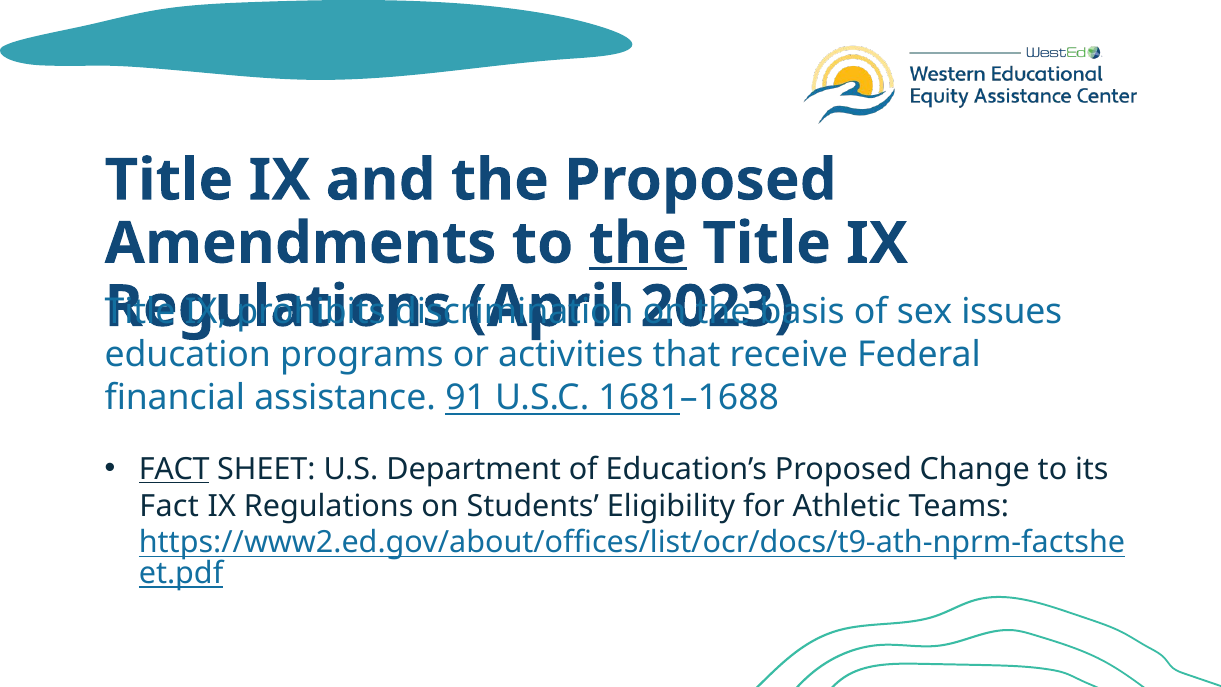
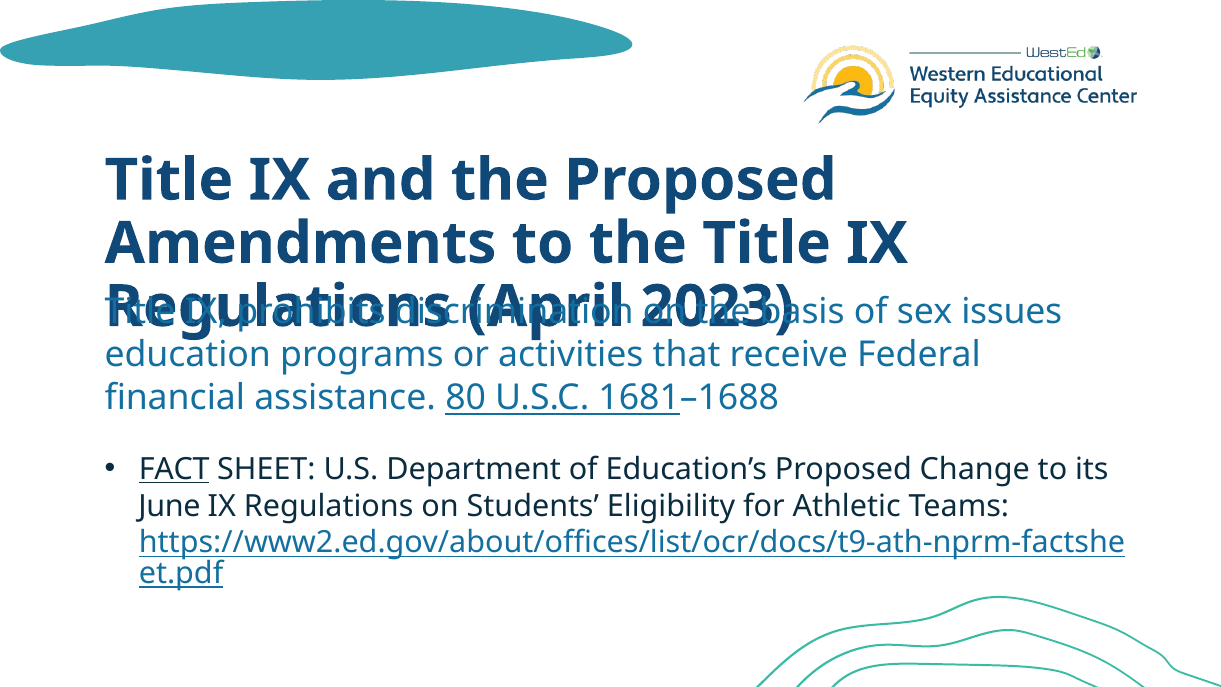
the at (638, 243) underline: present -> none
91: 91 -> 80
Fact at (169, 506): Fact -> June
